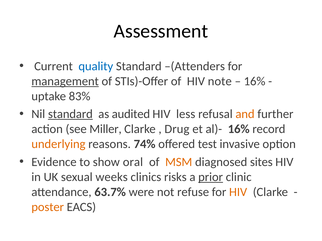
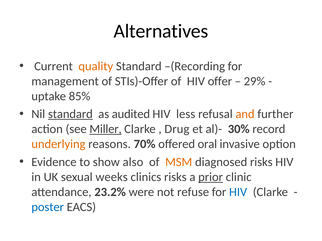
Assessment: Assessment -> Alternatives
quality colour: blue -> orange
–(Attenders: –(Attenders -> –(Recording
management underline: present -> none
note: note -> offer
16% at (255, 81): 16% -> 29%
83%: 83% -> 85%
Miller underline: none -> present
al)- 16%: 16% -> 30%
74%: 74% -> 70%
test: test -> oral
oral: oral -> also
diagnosed sites: sites -> risks
63.7%: 63.7% -> 23.2%
HIV at (238, 192) colour: orange -> blue
poster colour: orange -> blue
